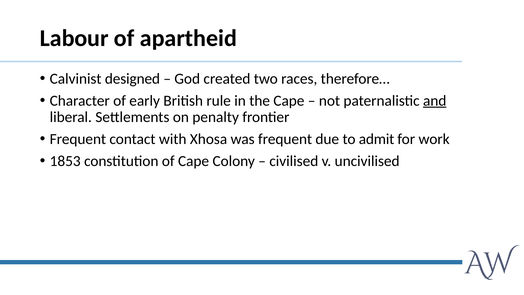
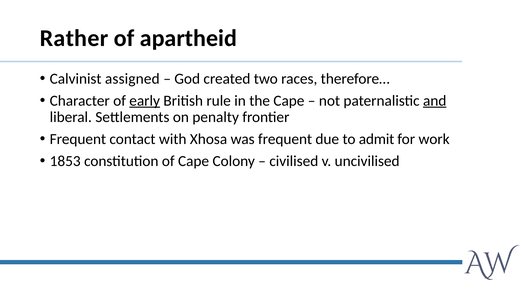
Labour: Labour -> Rather
designed: designed -> assigned
early underline: none -> present
